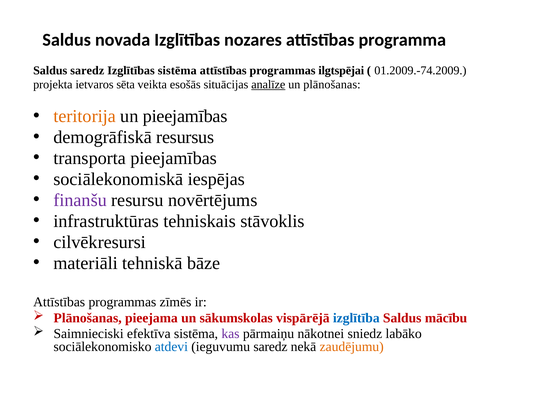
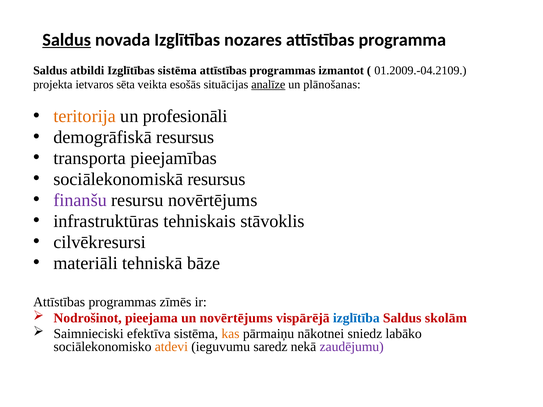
Saldus at (67, 40) underline: none -> present
Saldus saredz: saredz -> atbildi
ilgtspējai: ilgtspējai -> izmantot
01.2009.-74.2009: 01.2009.-74.2009 -> 01.2009.-04.2109
un pieejamības: pieejamības -> profesionāli
sociālekonomiskā iespējas: iespējas -> resursus
Plānošanas at (88, 318): Plānošanas -> Nodrošinot
un sākumskolas: sākumskolas -> novērtējums
mācību: mācību -> skolām
kas colour: purple -> orange
atdevi colour: blue -> orange
zaudējumu colour: orange -> purple
